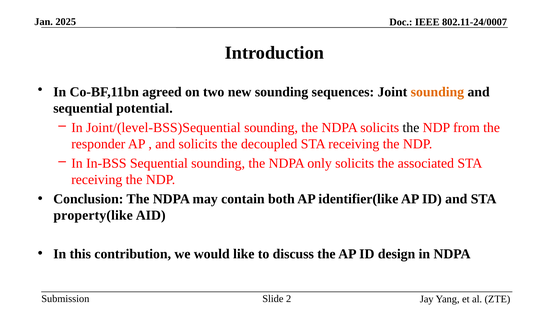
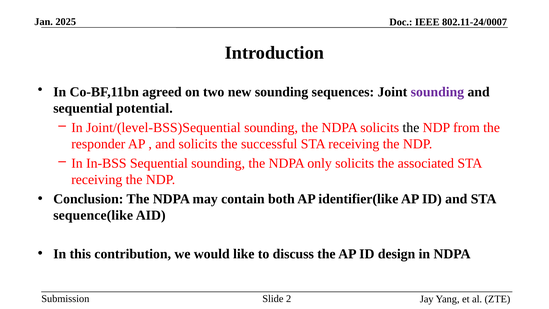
sounding at (437, 92) colour: orange -> purple
decoupled: decoupled -> successful
property(like: property(like -> sequence(like
